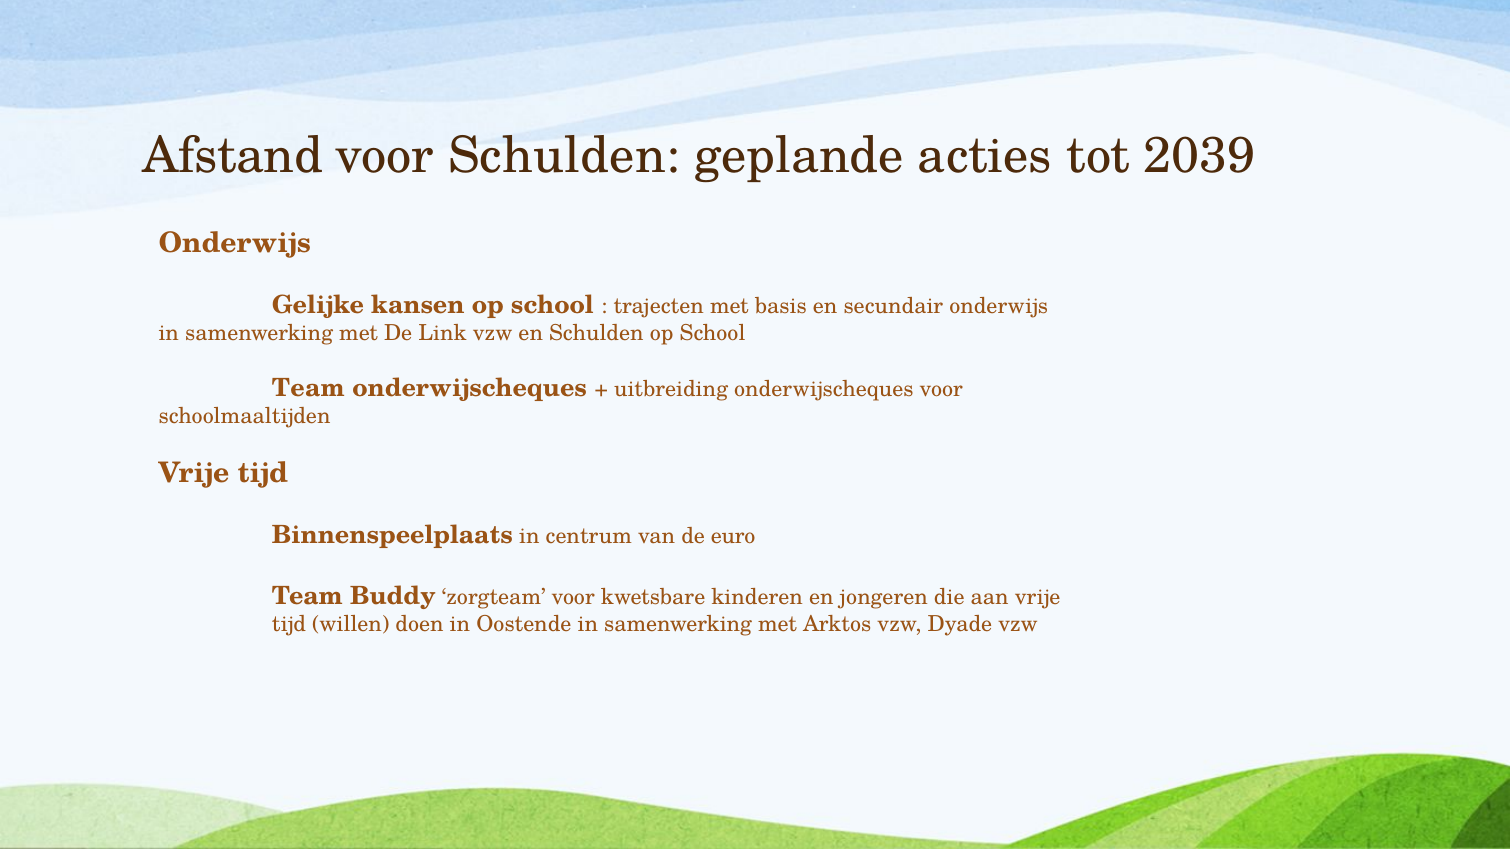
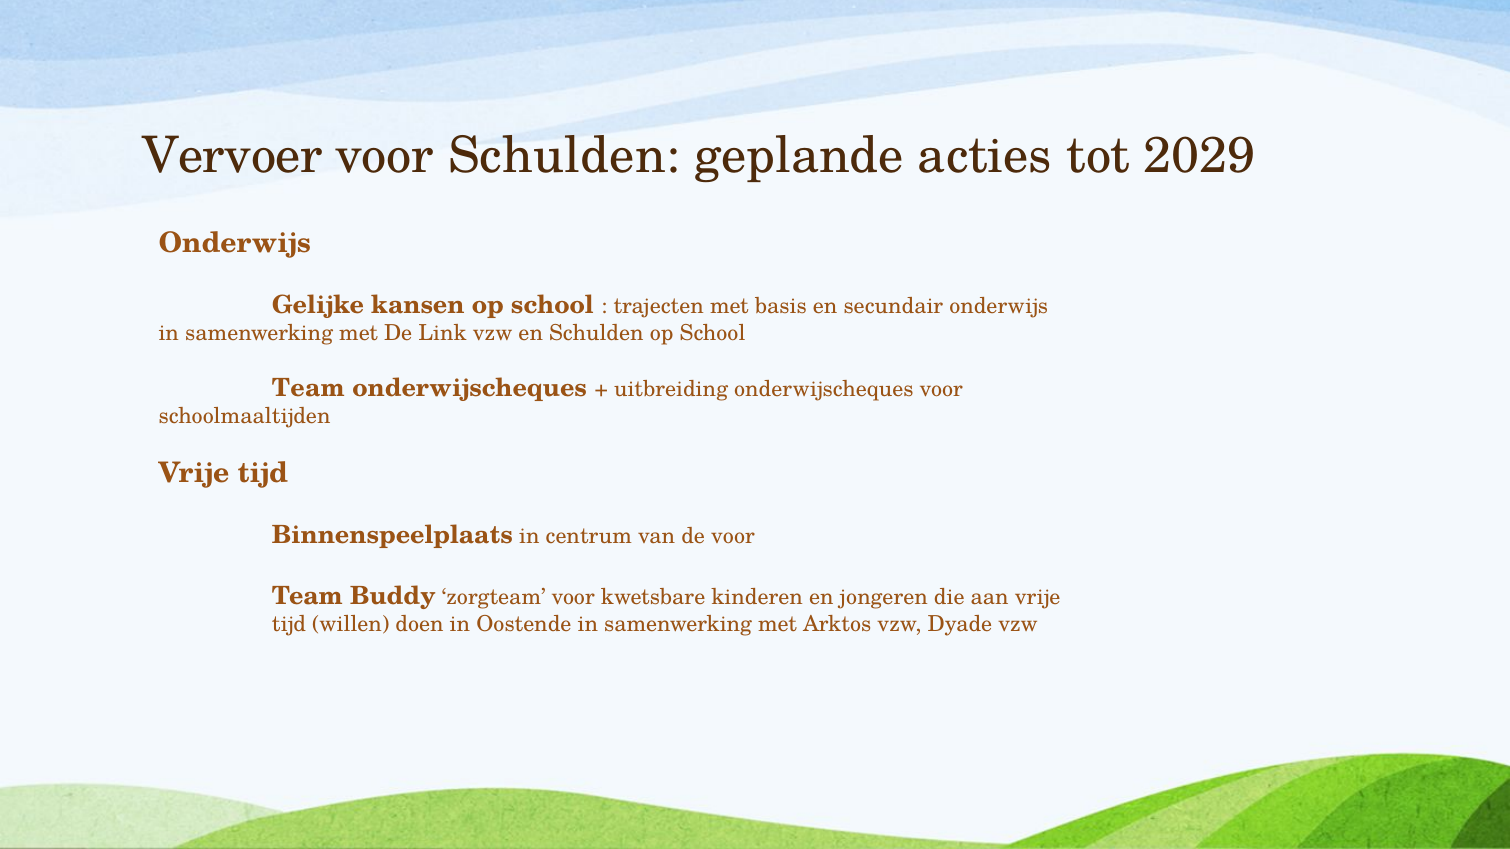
Afstand: Afstand -> Vervoer
2039: 2039 -> 2029
de euro: euro -> voor
